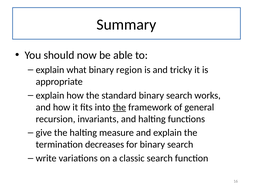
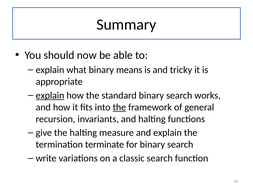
region: region -> means
explain at (50, 95) underline: none -> present
decreases: decreases -> terminate
